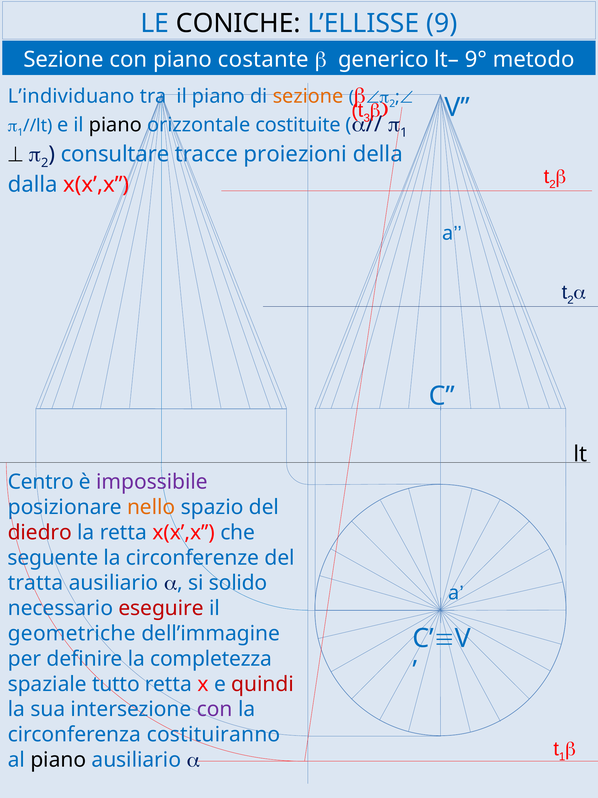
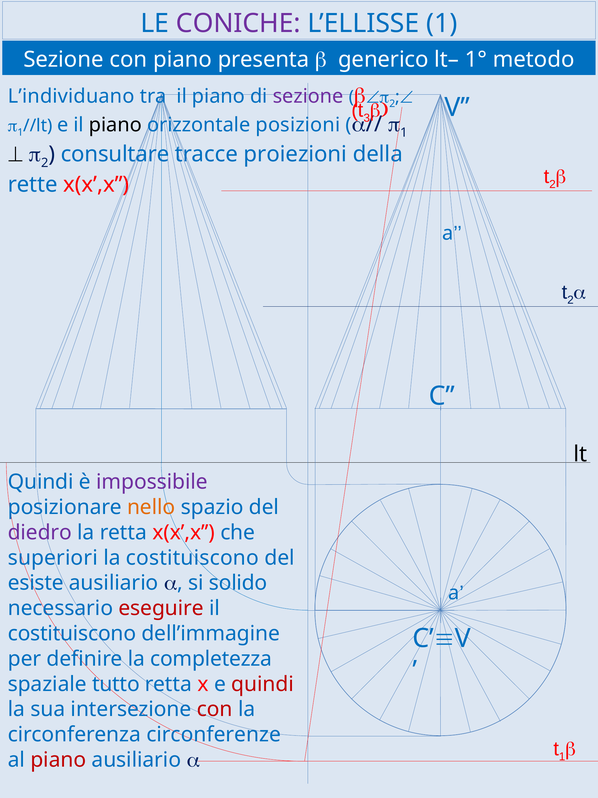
CONICHE colour: black -> purple
L’ELLISSE 9: 9 -> 1
costante: costante -> presenta
9°: 9° -> 1°
sezione at (308, 96) colour: orange -> purple
costituite: costituite -> posizioni
dalla: dalla -> rette
Centro at (41, 482): Centro -> Quindi
diedro colour: red -> purple
seguente: seguente -> superiori
la circonferenze: circonferenze -> costituiscono
tratta: tratta -> esiste
geometriche at (72, 633): geometriche -> costituiscono
con at (215, 709) colour: purple -> red
costituiranno: costituiranno -> circonferenze
piano at (58, 759) colour: black -> red
